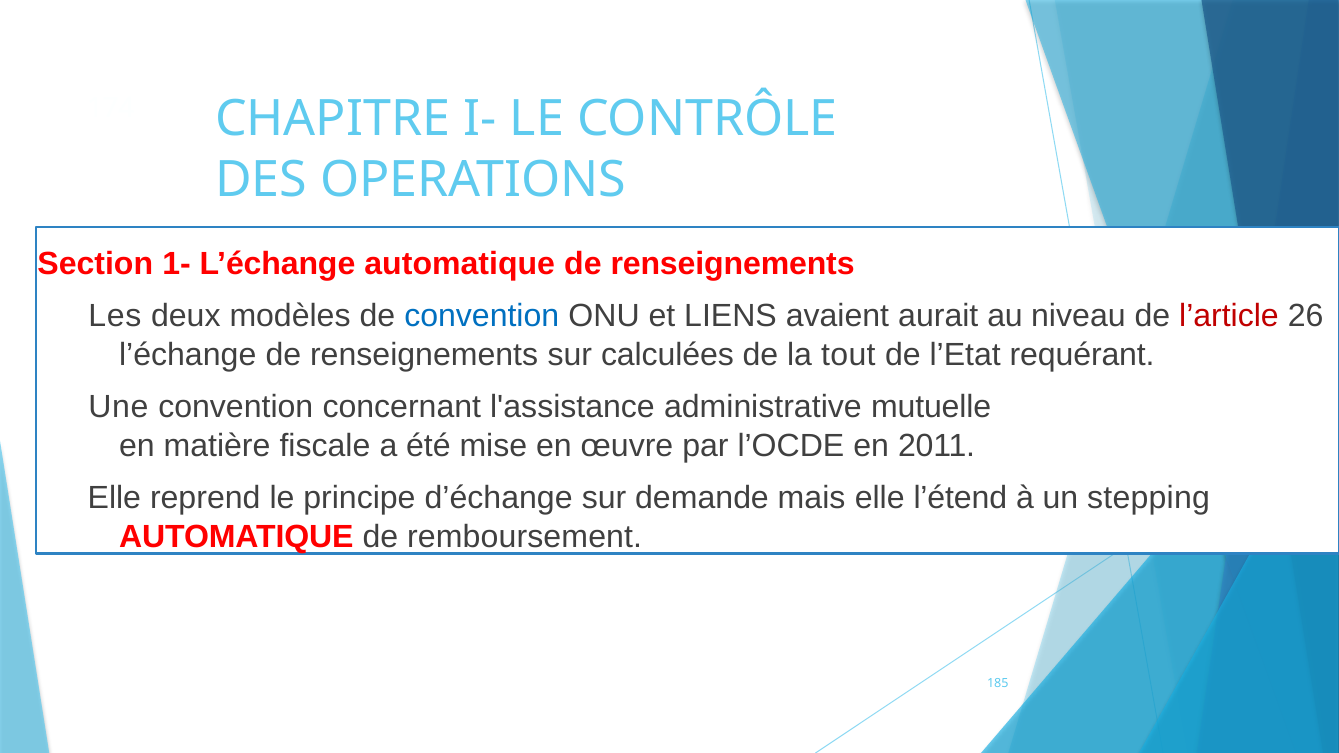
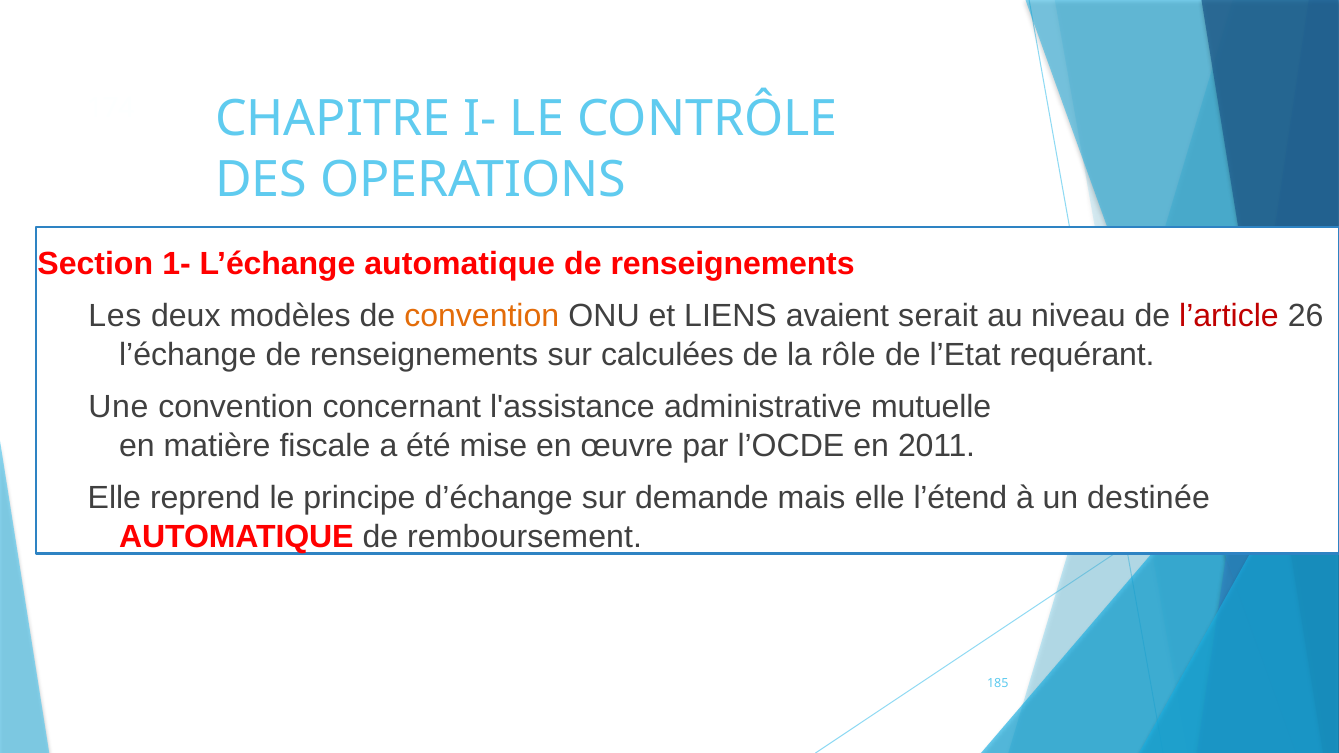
convention at (482, 316) colour: blue -> orange
aurait: aurait -> serait
tout: tout -> rôle
stepping: stepping -> destinée
